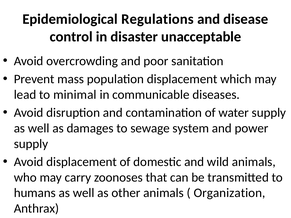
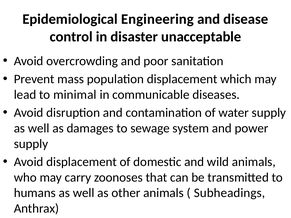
Regulations: Regulations -> Engineering
Organization: Organization -> Subheadings
